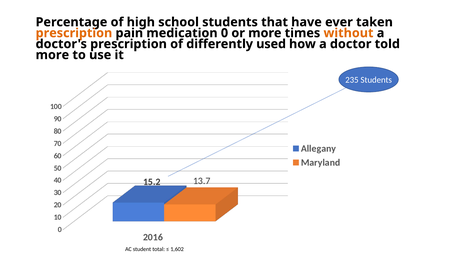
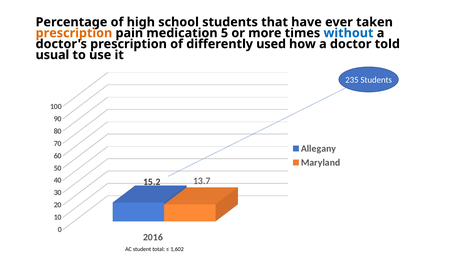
medication 0: 0 -> 5
without colour: orange -> blue
more at (52, 55): more -> usual
